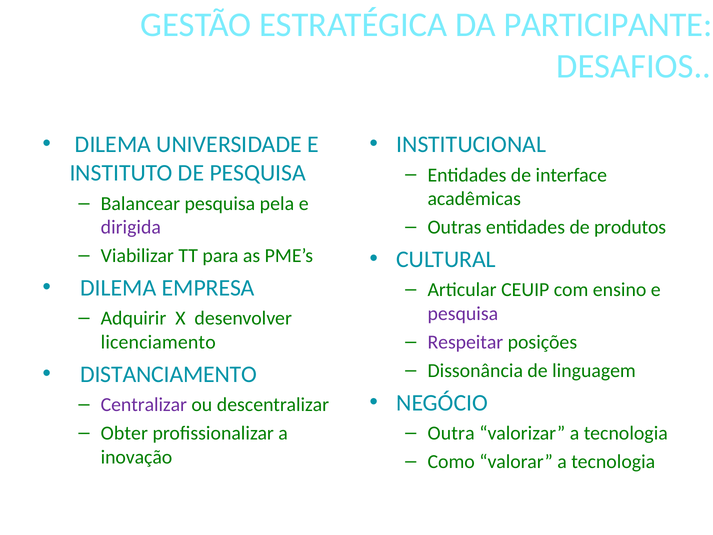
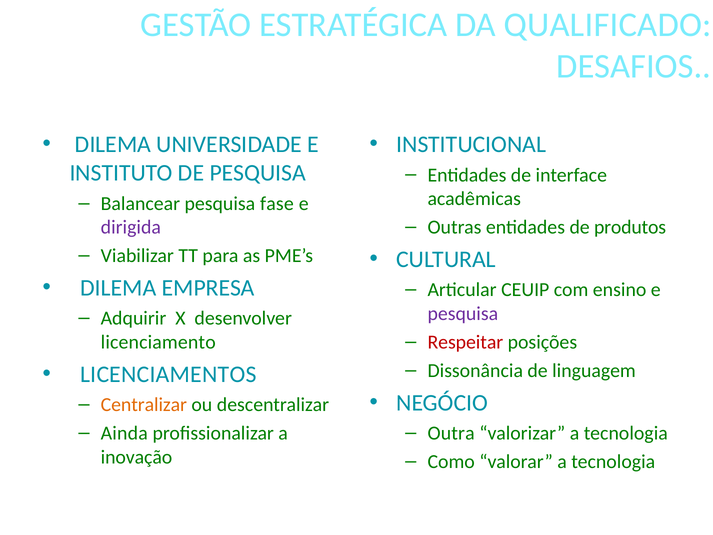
PARTICIPANTE: PARTICIPANTE -> QUALIFICADO
pela: pela -> fase
Respeitar colour: purple -> red
DISTANCIAMENTO: DISTANCIAMENTO -> LICENCIAMENTOS
Centralizar colour: purple -> orange
Obter: Obter -> Ainda
